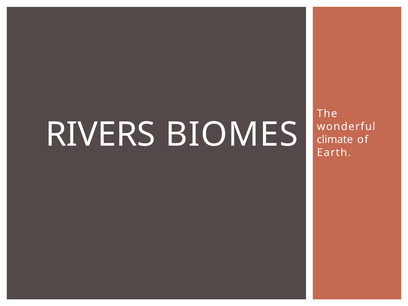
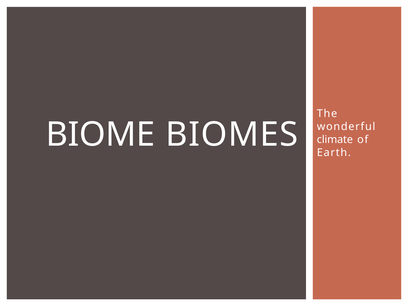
RIVERS: RIVERS -> BIOME
